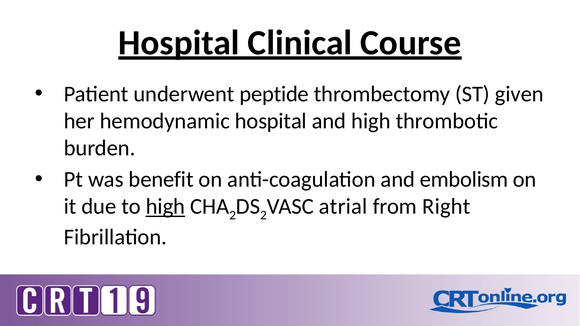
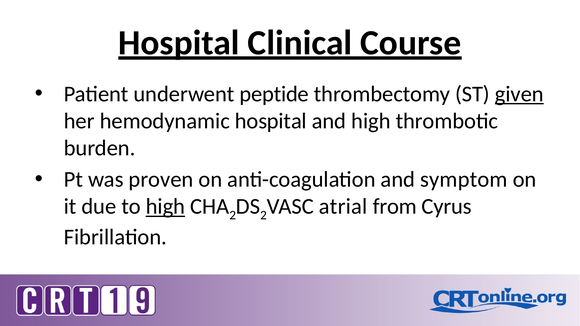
given underline: none -> present
benefit: benefit -> proven
embolism: embolism -> symptom
Right: Right -> Cyrus
